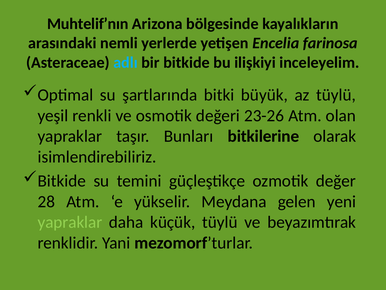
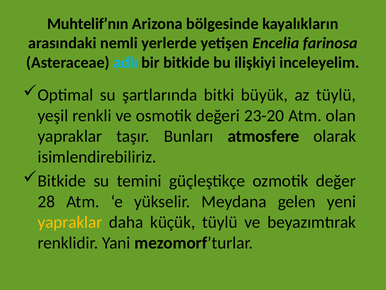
23-26: 23-26 -> 23-20
bitkilerine: bitkilerine -> atmosfere
yapraklar at (70, 222) colour: light green -> yellow
